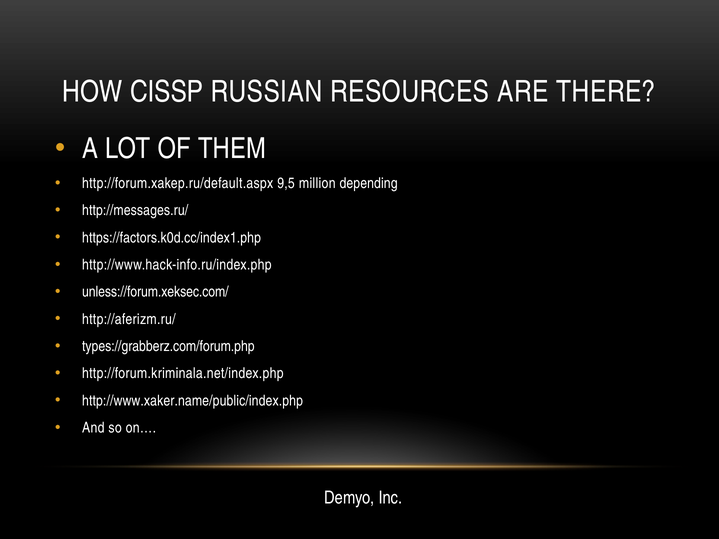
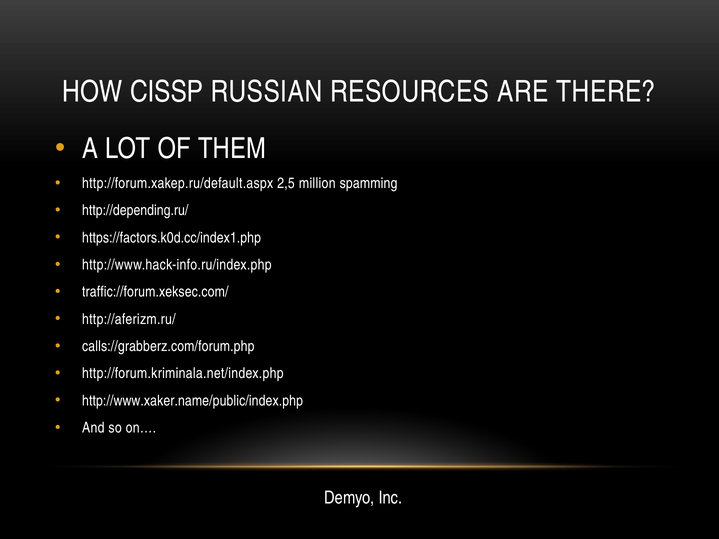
9,5: 9,5 -> 2,5
depending: depending -> spamming
http://messages.ru/: http://messages.ru/ -> http://depending.ru/
unless://forum.xeksec.com/: unless://forum.xeksec.com/ -> traffic://forum.xeksec.com/
types://grabberz.com/forum.php: types://grabberz.com/forum.php -> calls://grabberz.com/forum.php
